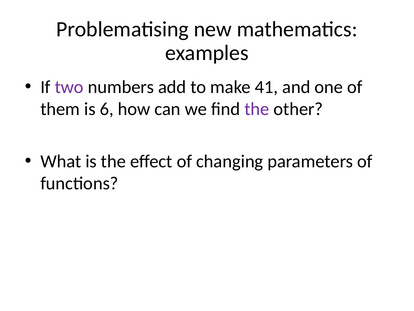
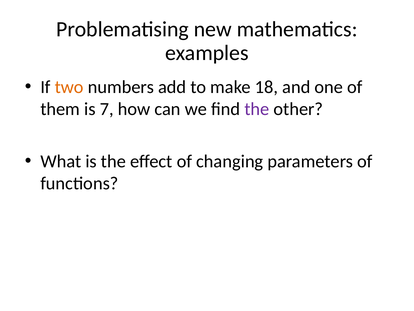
two colour: purple -> orange
41: 41 -> 18
6: 6 -> 7
